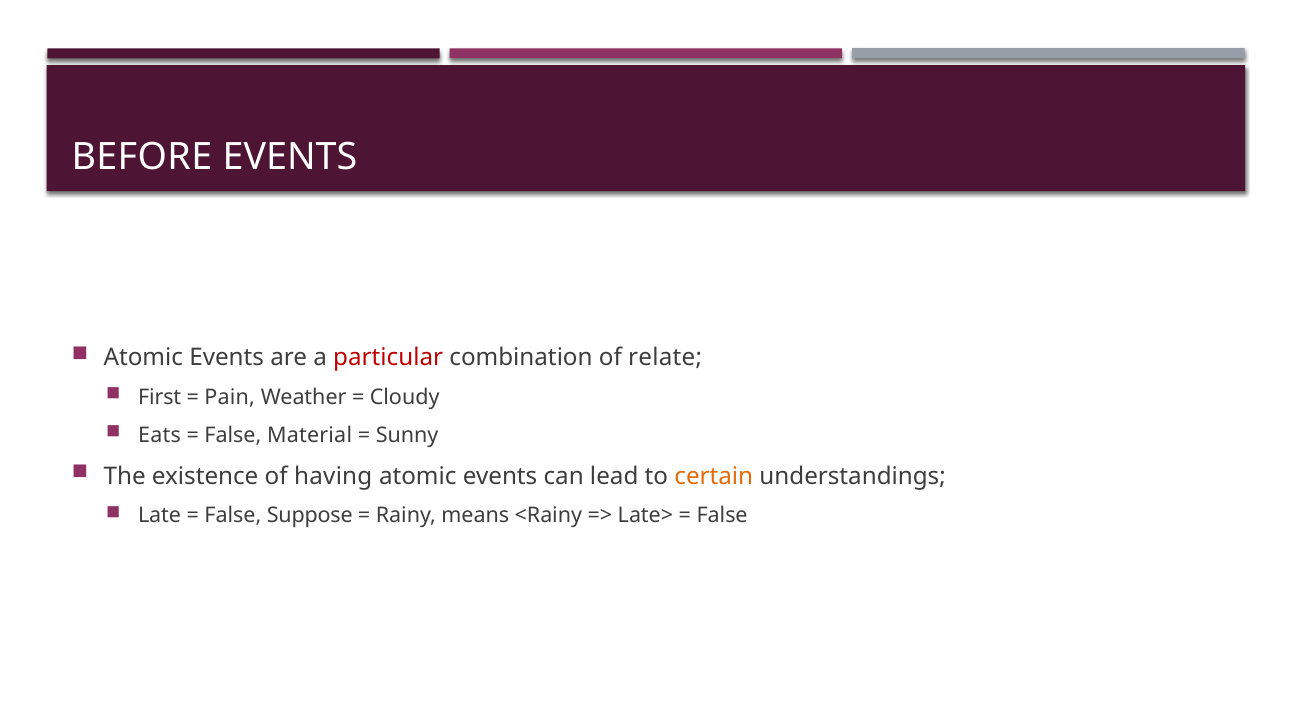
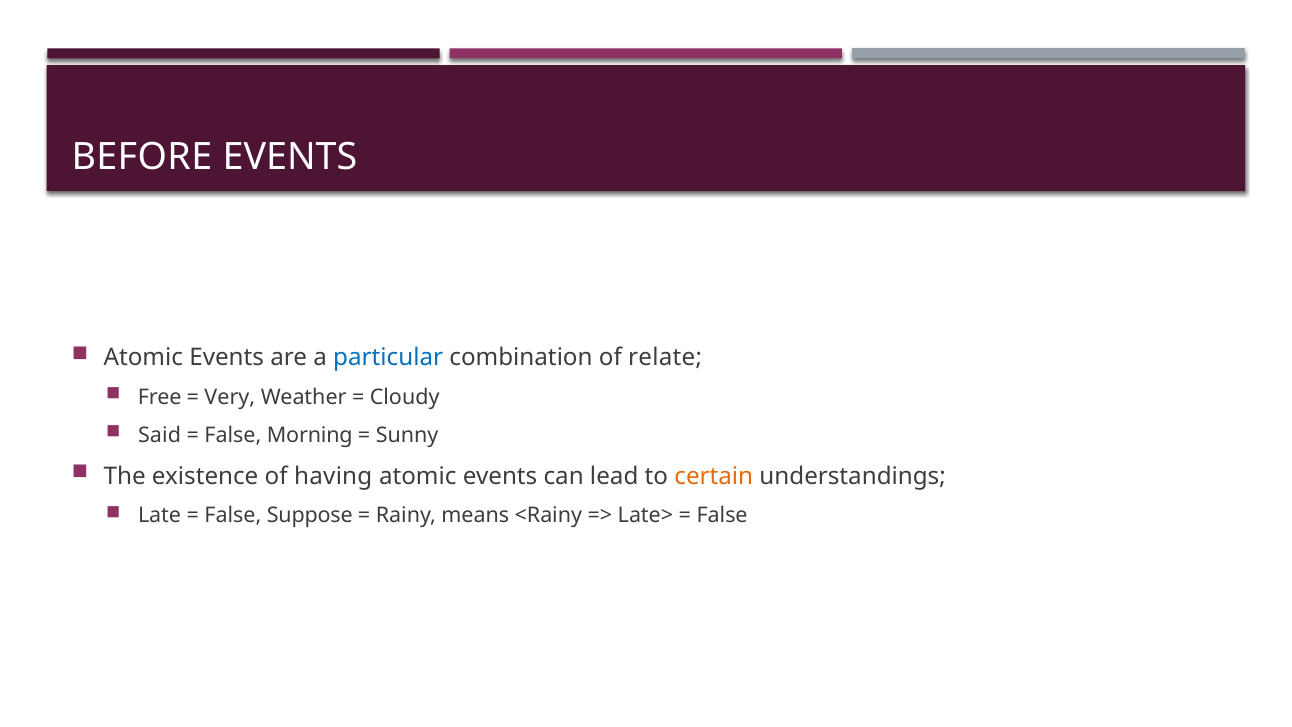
particular colour: red -> blue
First: First -> Free
Pain: Pain -> Very
Eats: Eats -> Said
Material: Material -> Morning
